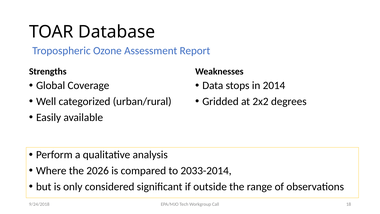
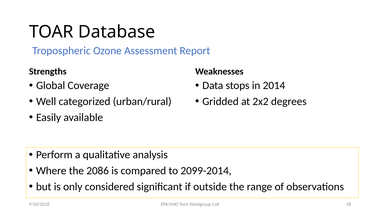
2026: 2026 -> 2086
2033-2014: 2033-2014 -> 2099-2014
